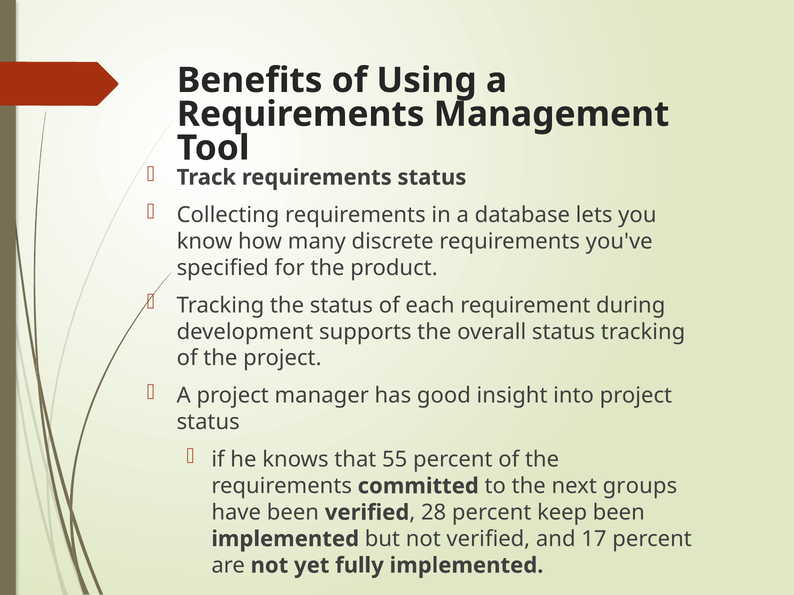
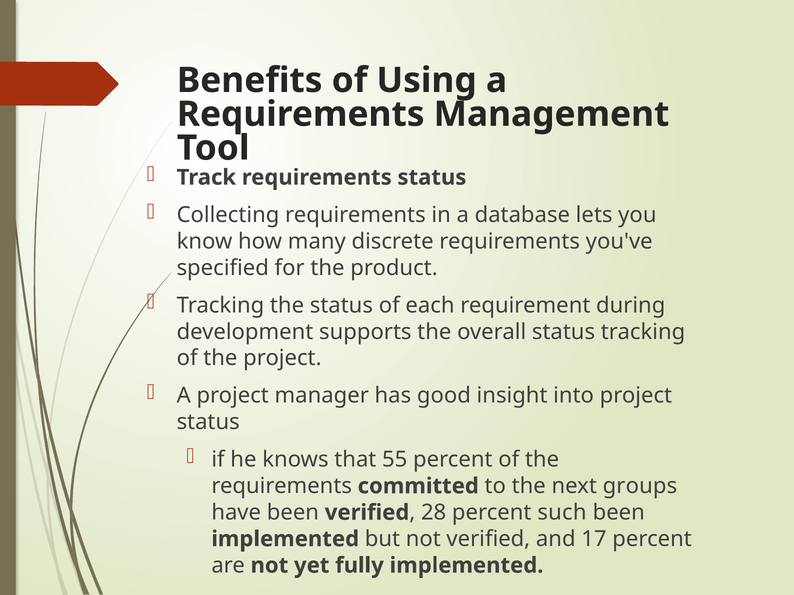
keep: keep -> such
